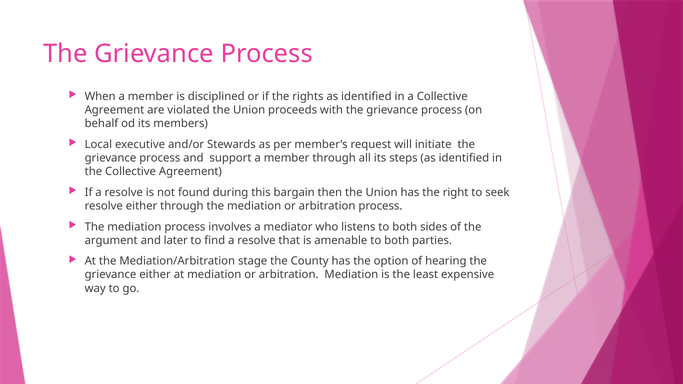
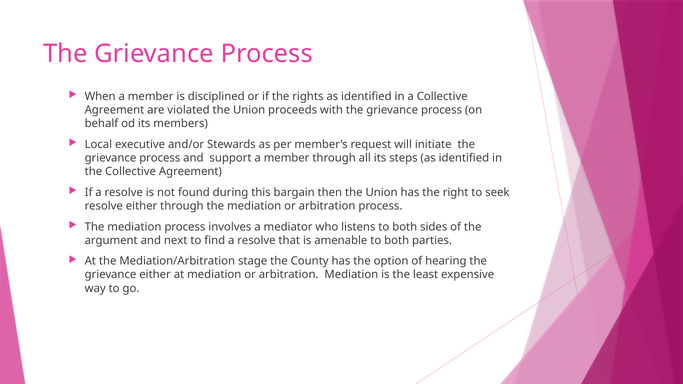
later: later -> next
